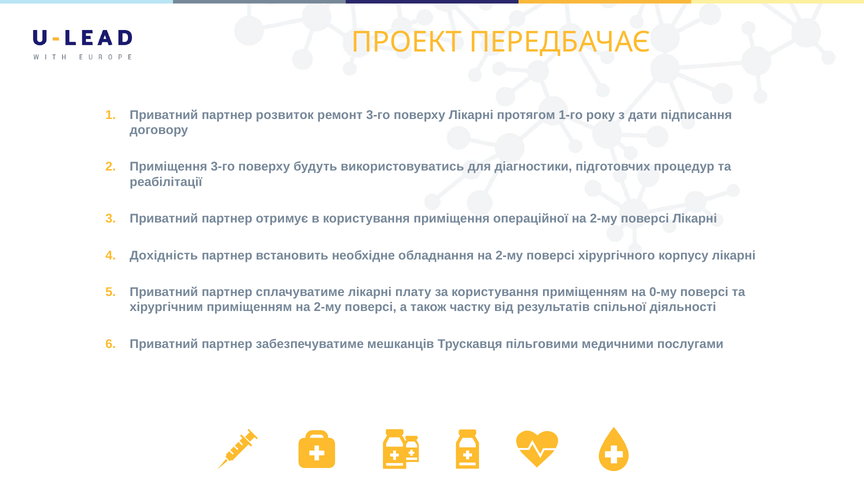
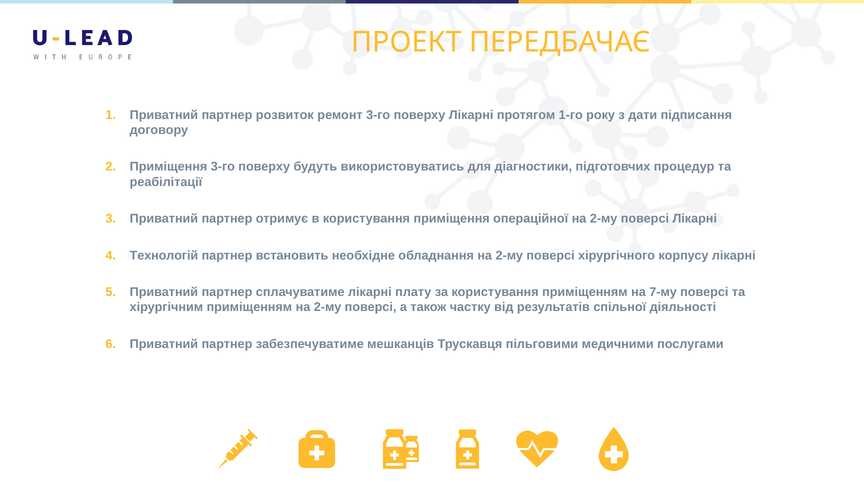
Дохідність: Дохідність -> Технологій
0-му: 0-му -> 7-му
